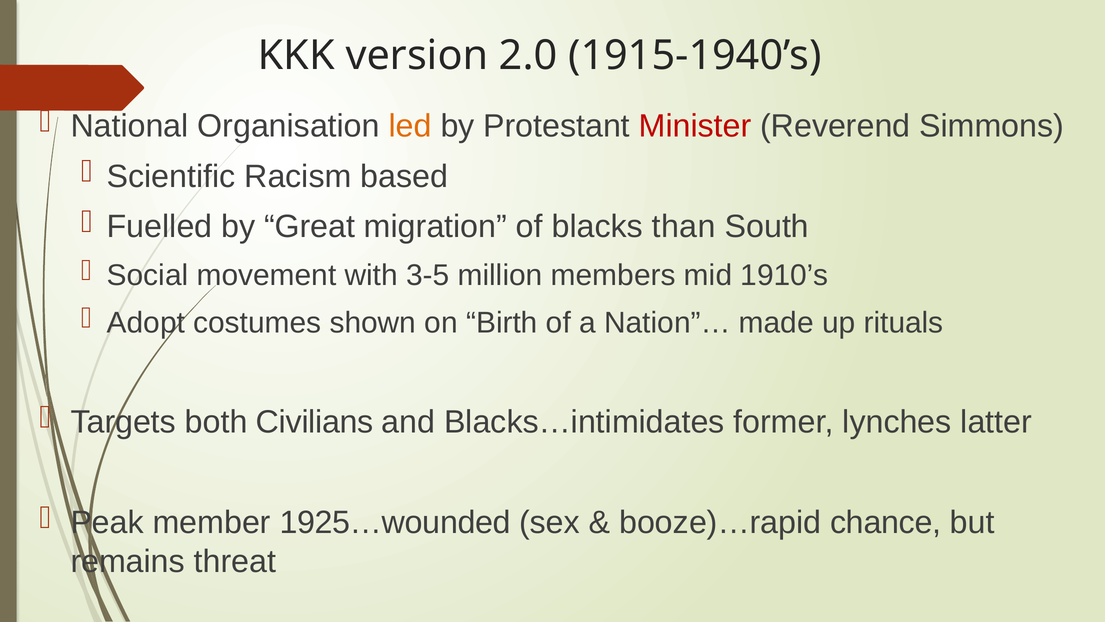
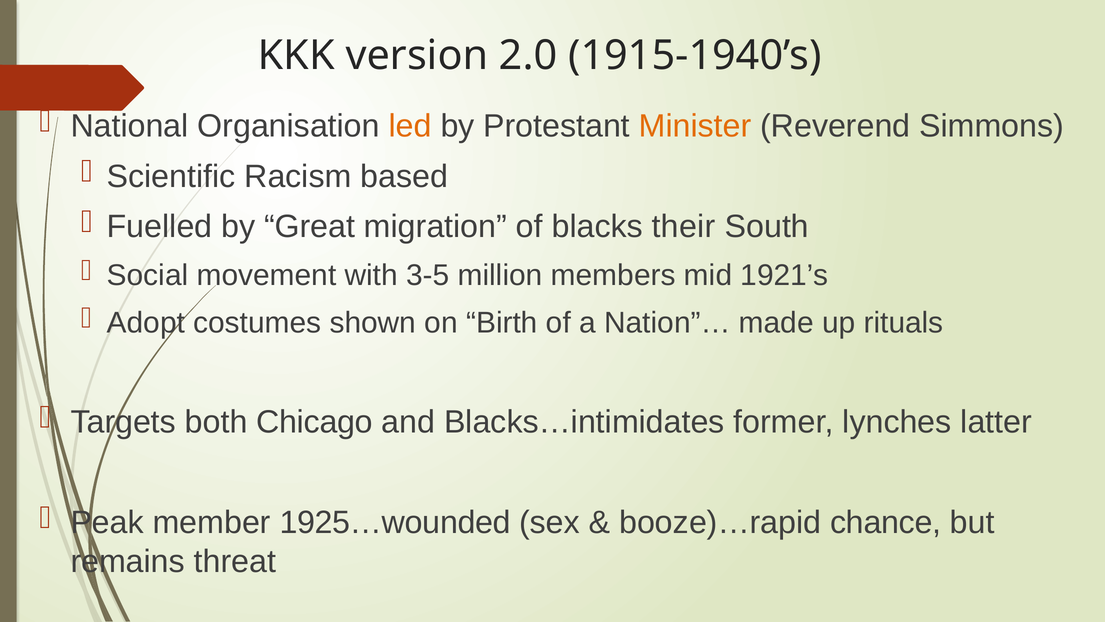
Minister colour: red -> orange
than: than -> their
1910’s: 1910’s -> 1921’s
Civilians: Civilians -> Chicago
